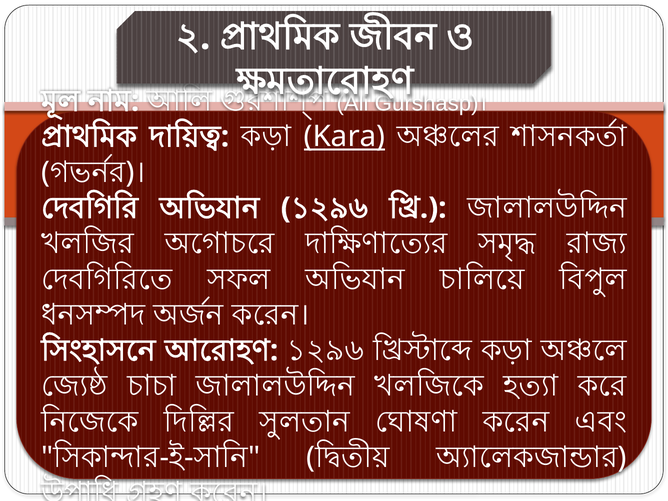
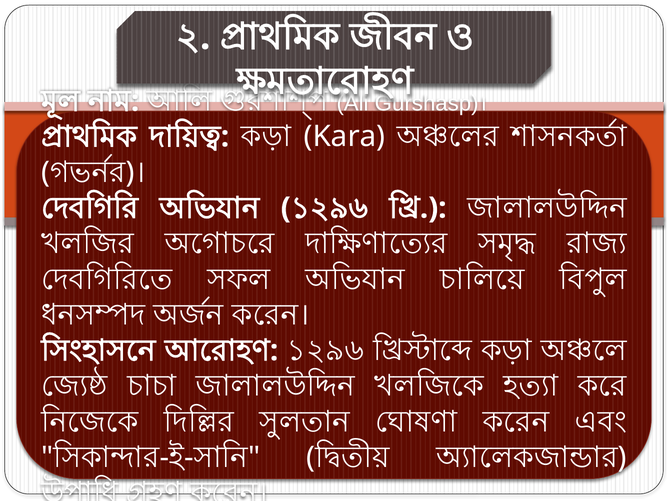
Kara underline: present -> none
